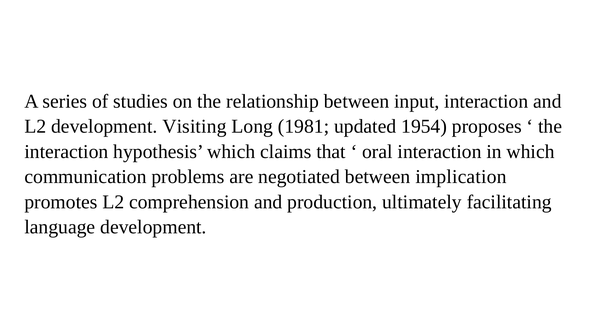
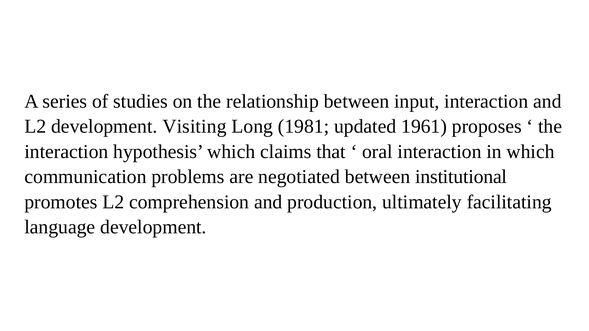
1954: 1954 -> 1961
implication: implication -> institutional
